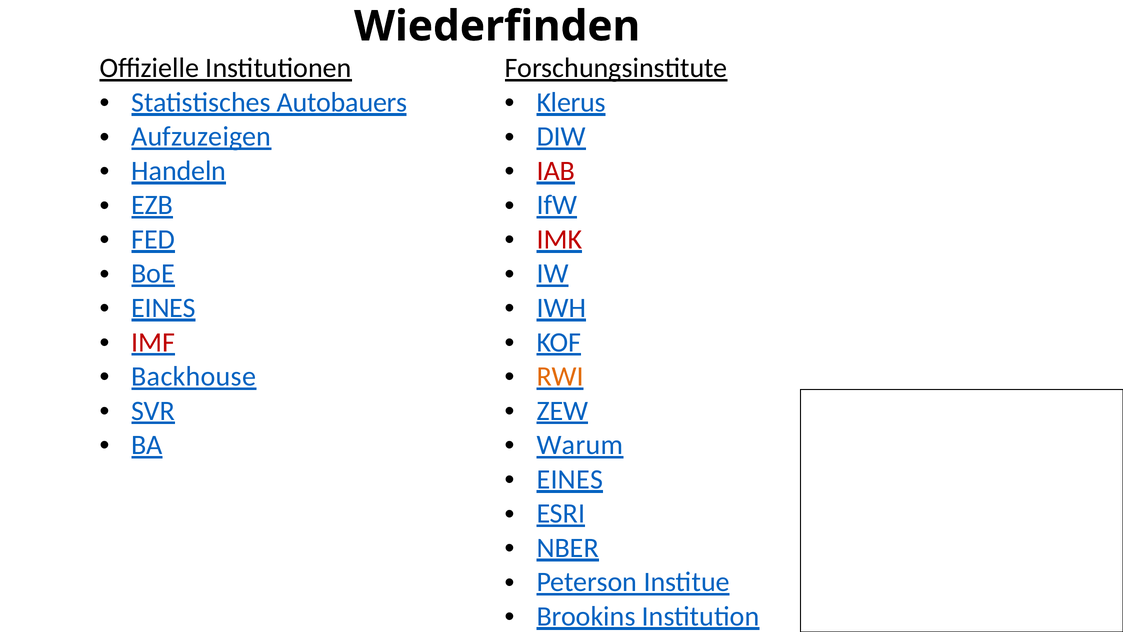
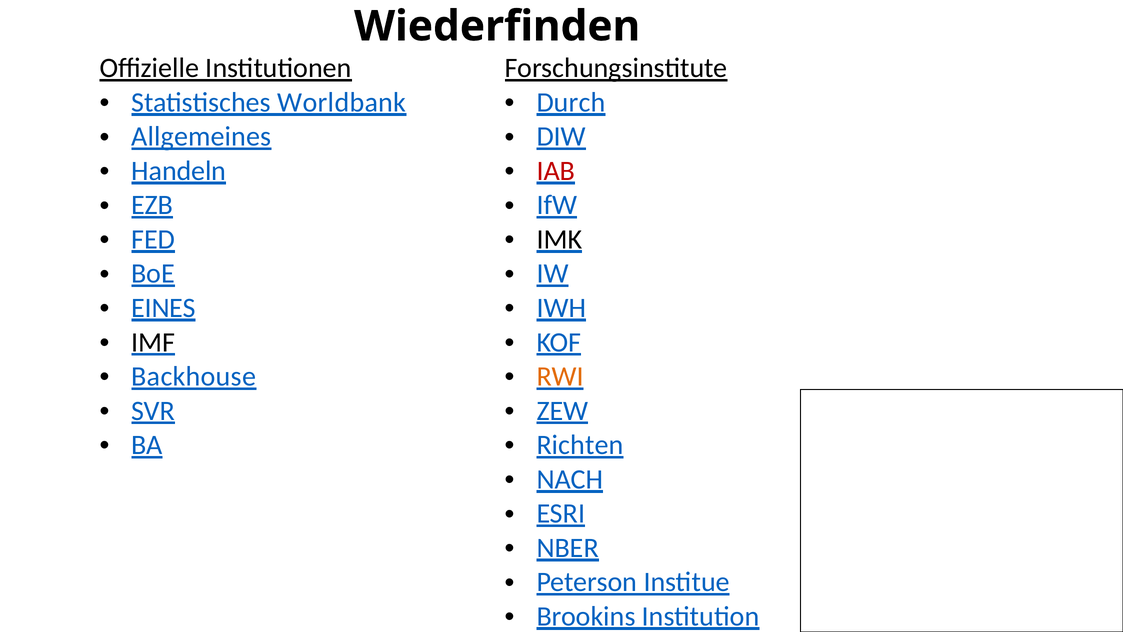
Autobauers: Autobauers -> Worldbank
Klerus: Klerus -> Durch
Aufzuzeigen: Aufzuzeigen -> Allgemeines
IMK colour: red -> black
IMF colour: red -> black
Warum: Warum -> Richten
EINES at (570, 479): EINES -> NACH
